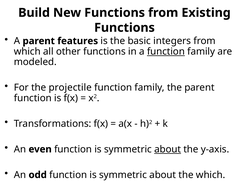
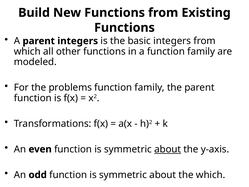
parent features: features -> integers
function at (166, 51) underline: present -> none
projectile: projectile -> problems
